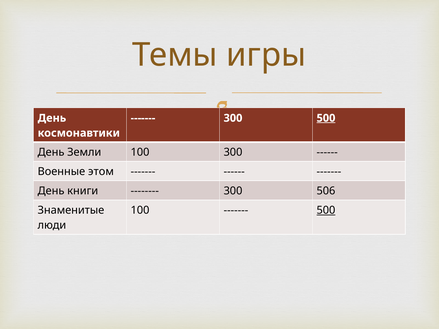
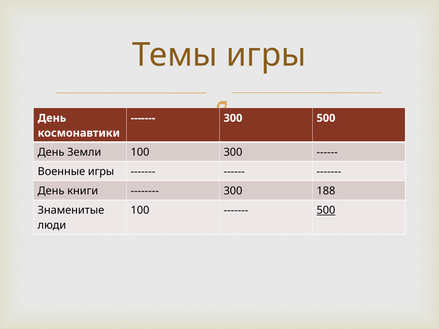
500 at (326, 118) underline: present -> none
Военные этом: этом -> игры
506: 506 -> 188
